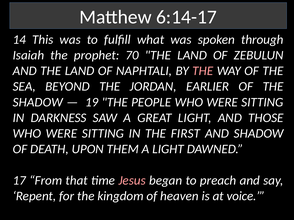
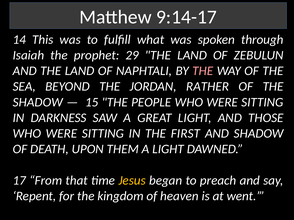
6:14-17: 6:14-17 -> 9:14-17
70: 70 -> 29
EARLIER: EARLIER -> RATHER
19: 19 -> 15
Jesus colour: pink -> yellow
voice: voice -> went
